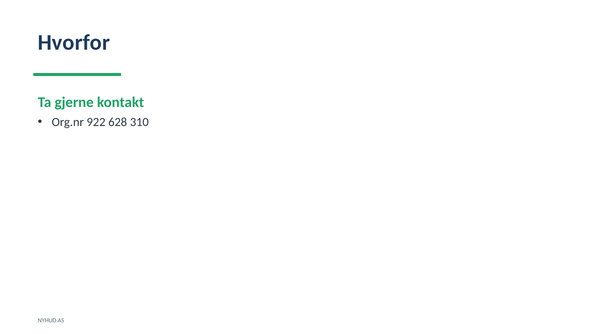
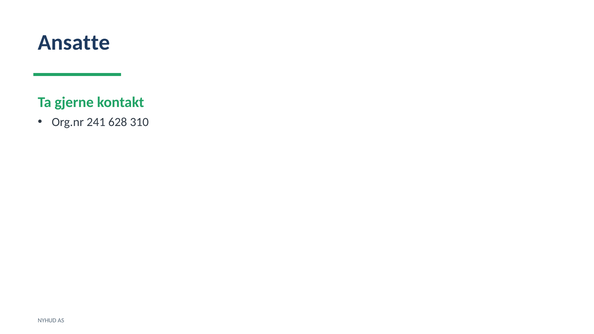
Hvorfor: Hvorfor -> Ansatte
922: 922 -> 241
